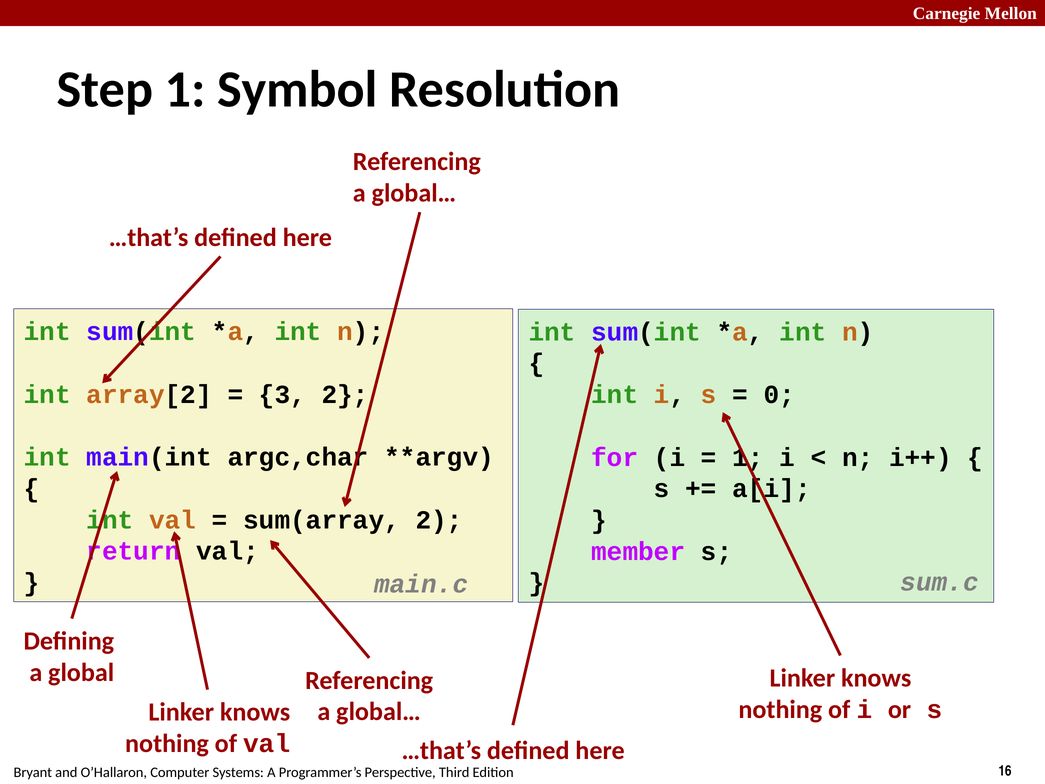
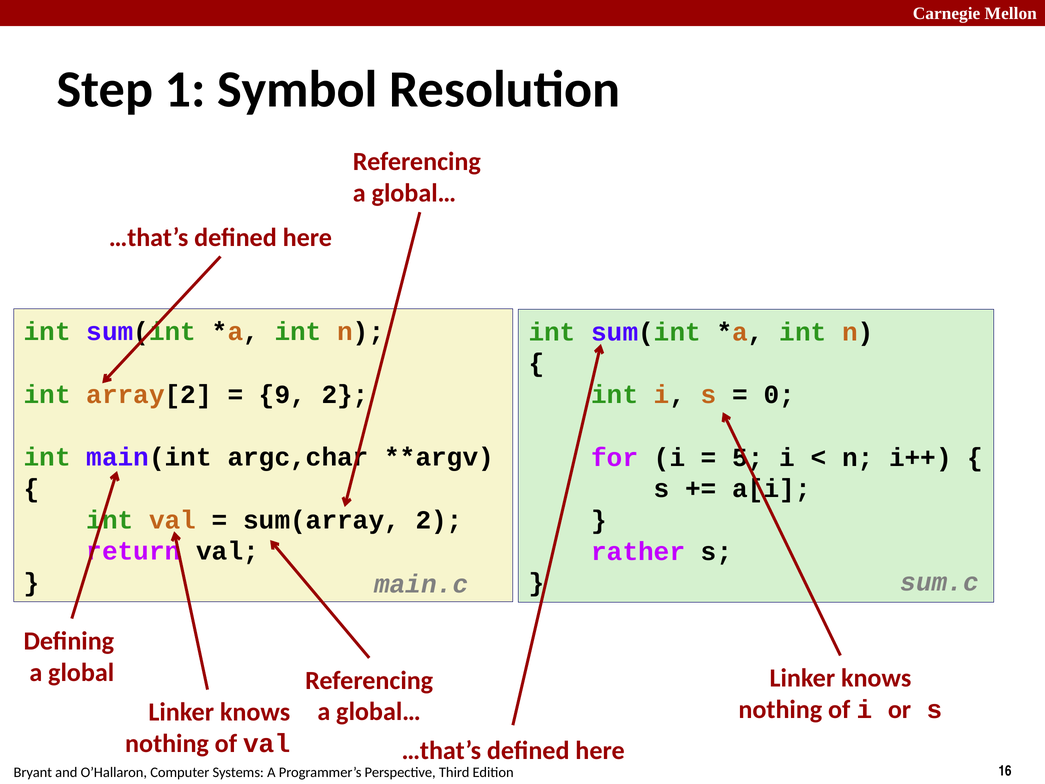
3: 3 -> 9
1 at (748, 457): 1 -> 5
member: member -> rather
